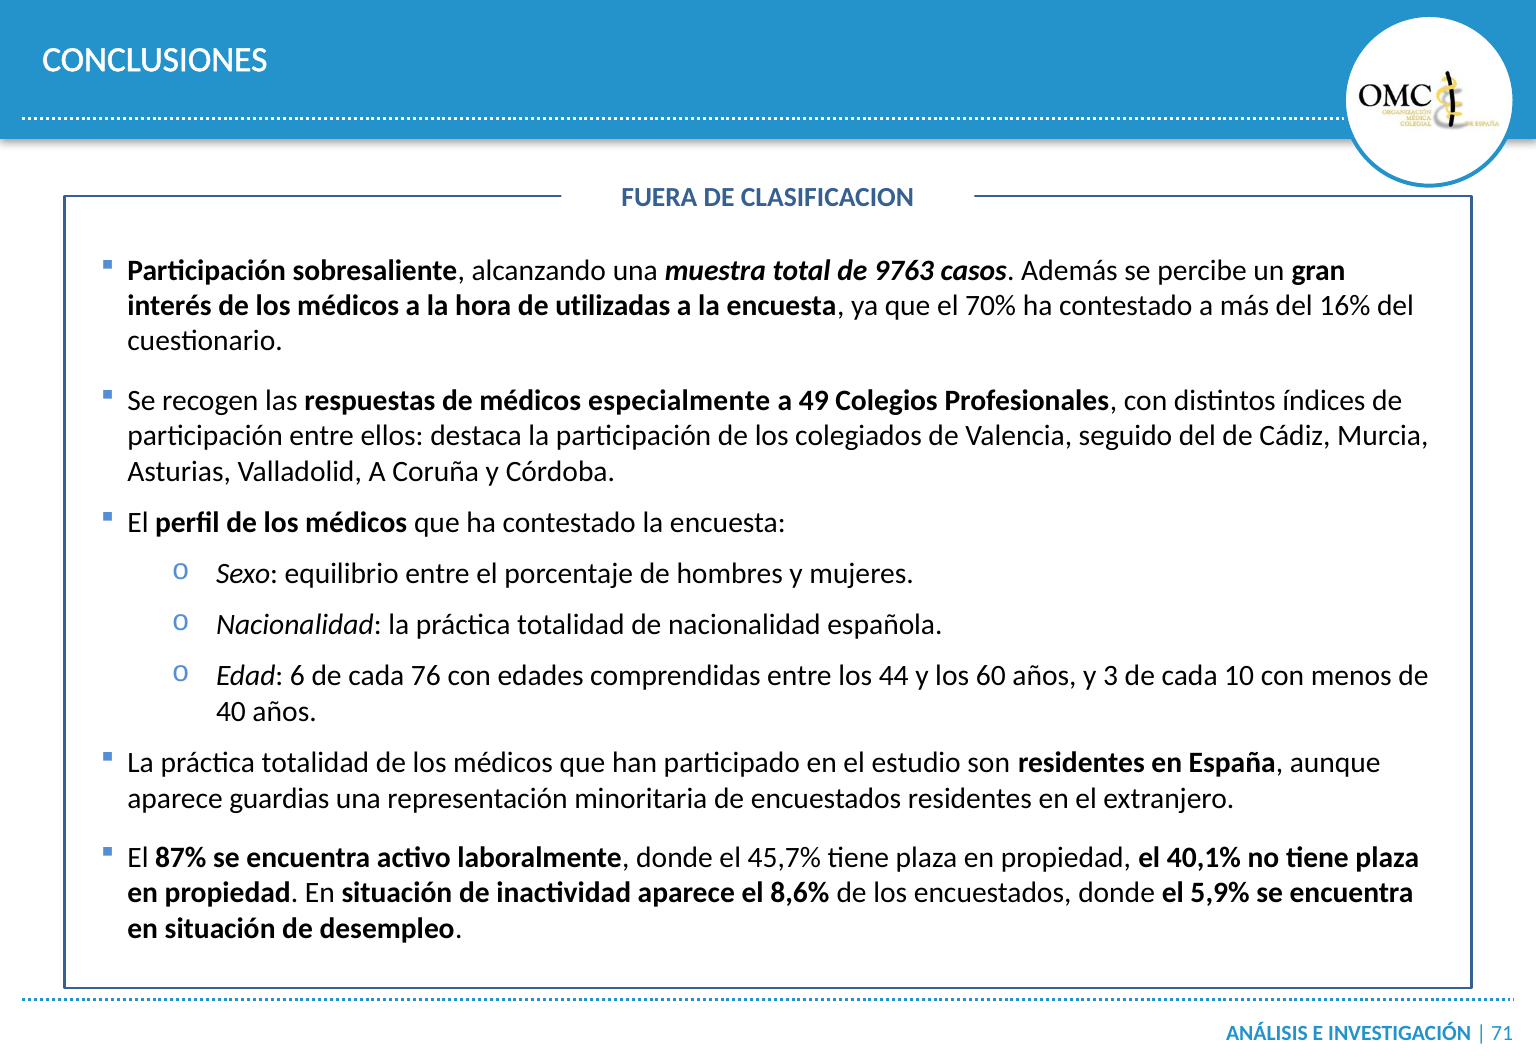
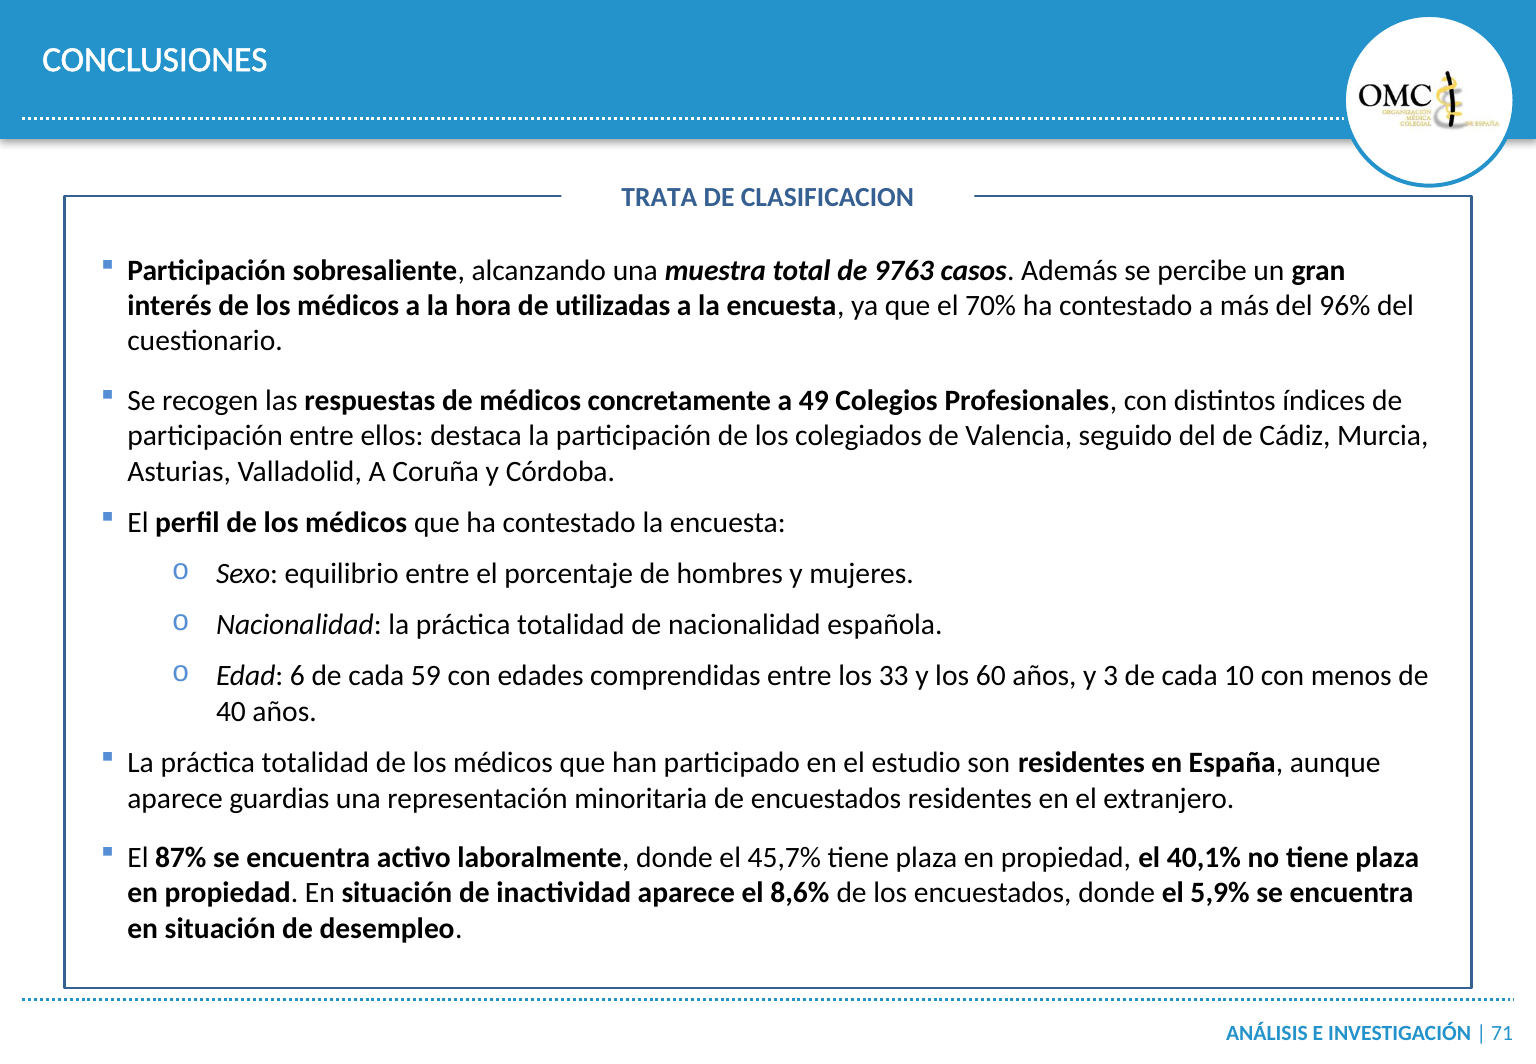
FUERA: FUERA -> TRATA
16%: 16% -> 96%
especialmente: especialmente -> concretamente
76: 76 -> 59
44: 44 -> 33
